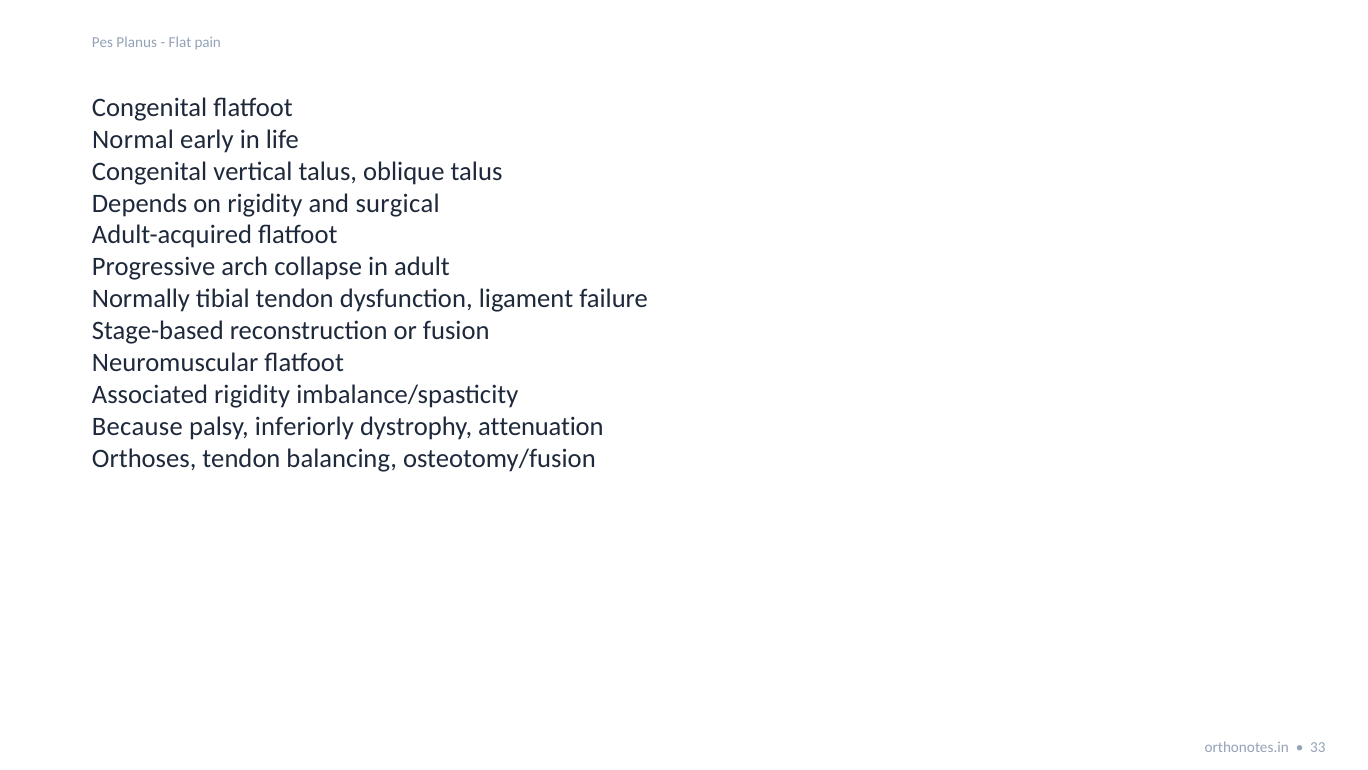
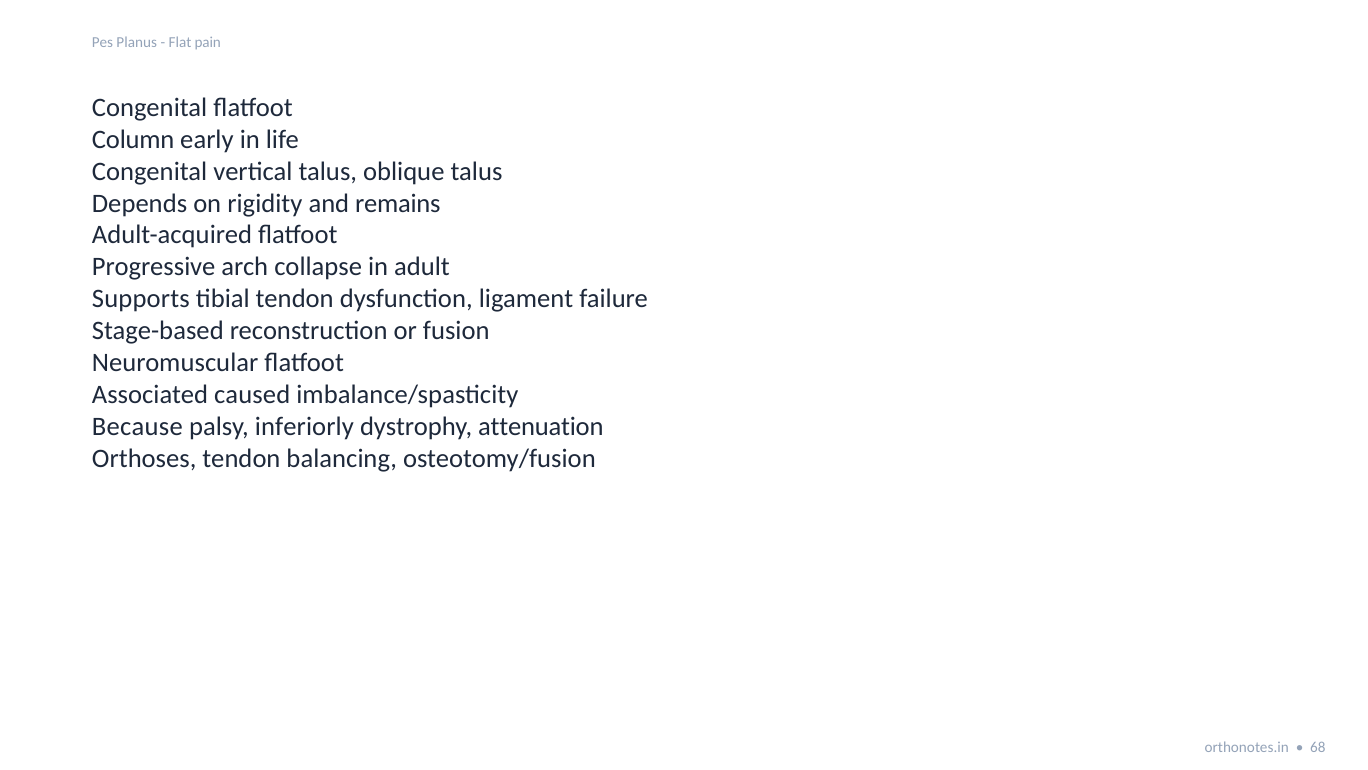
Normal: Normal -> Column
surgical: surgical -> remains
Normally: Normally -> Supports
Associated rigidity: rigidity -> caused
33: 33 -> 68
